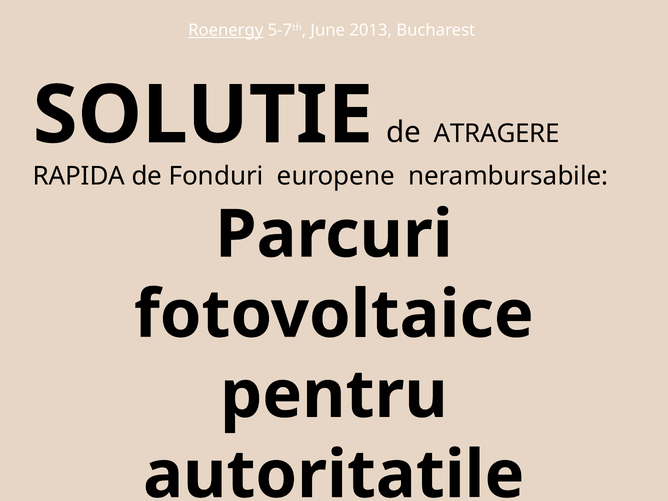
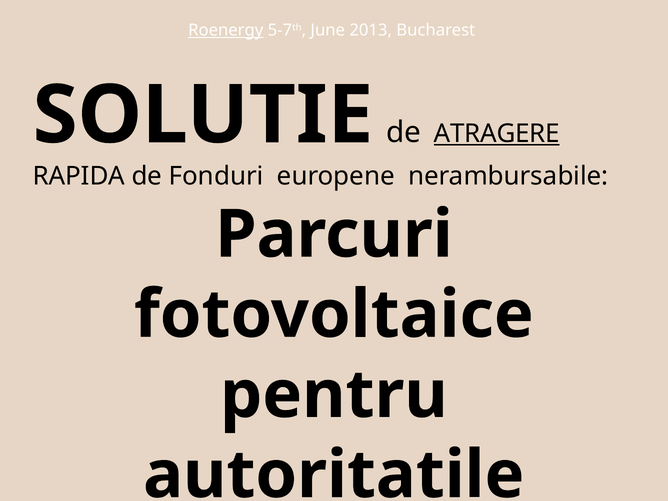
ATRAGERE underline: none -> present
